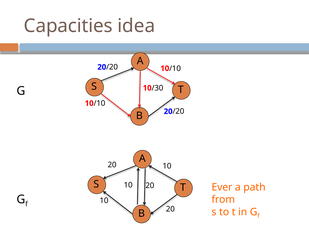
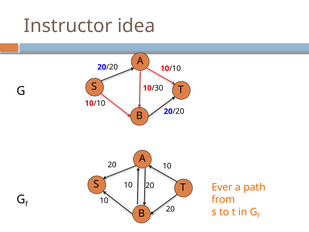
Capacities: Capacities -> Instructor
